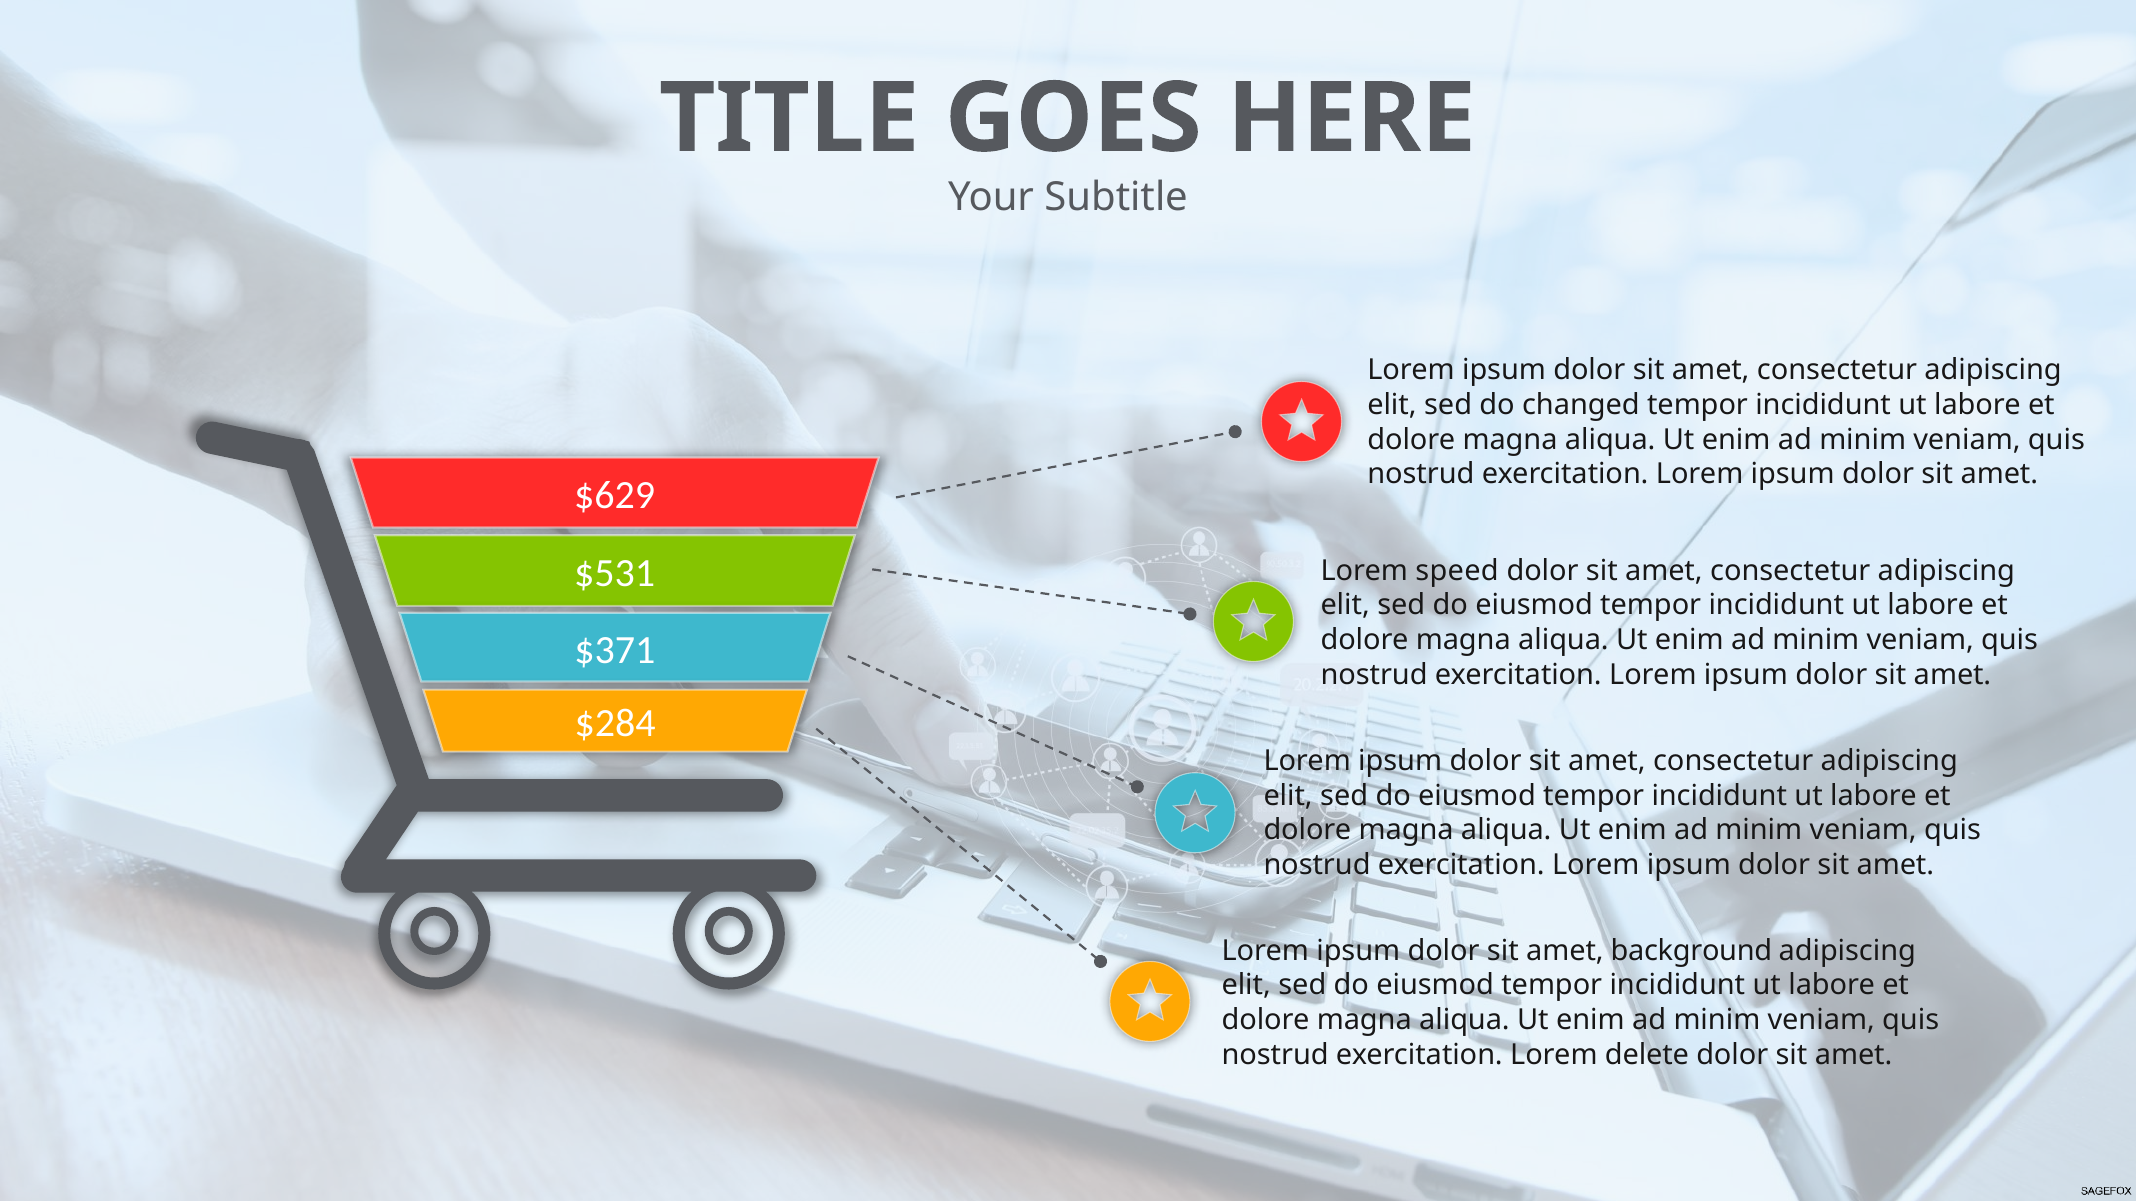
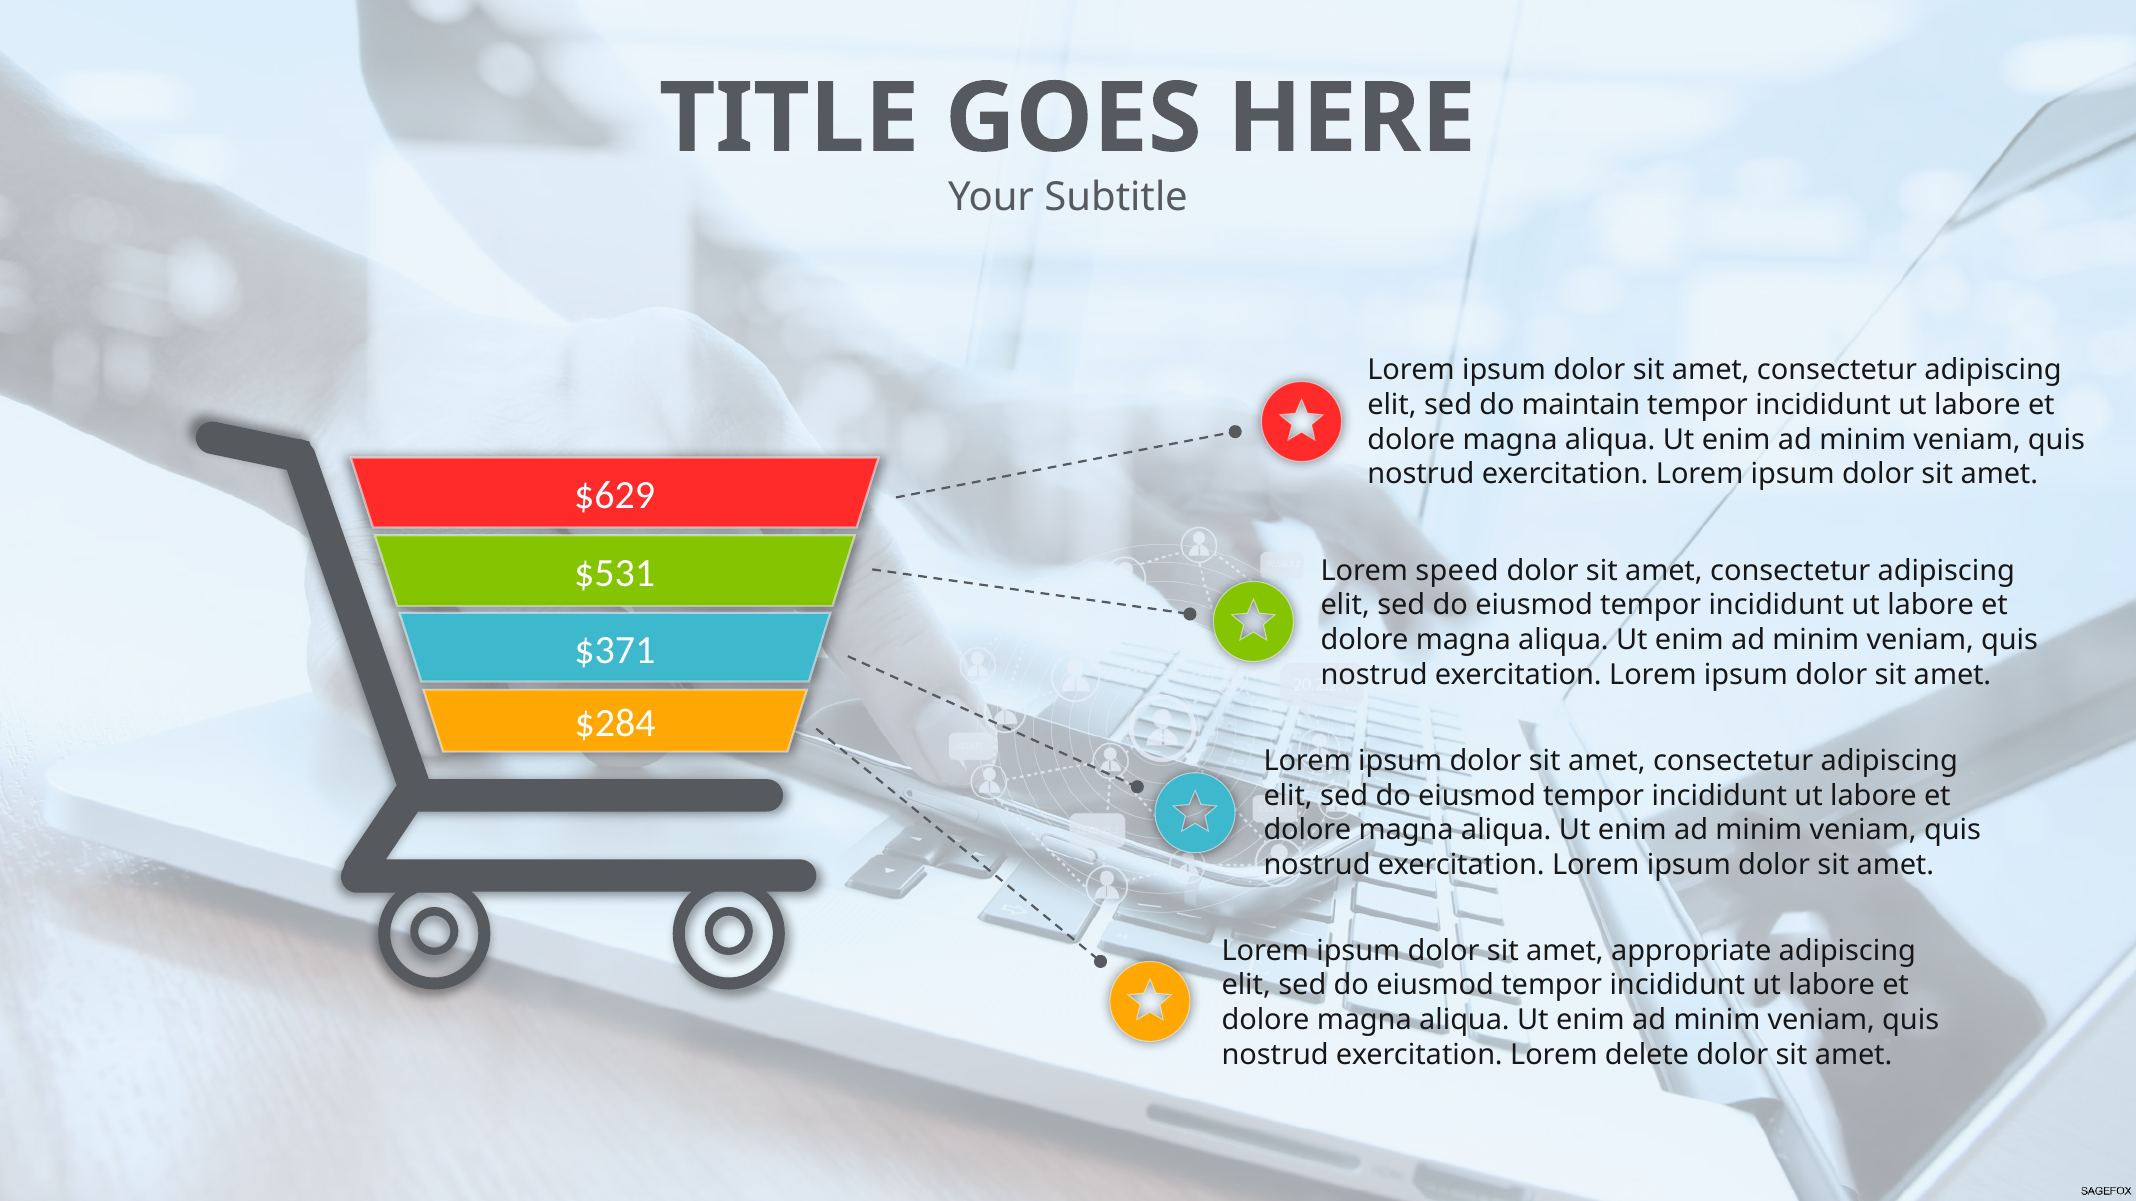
changed: changed -> maintain
background: background -> appropriate
